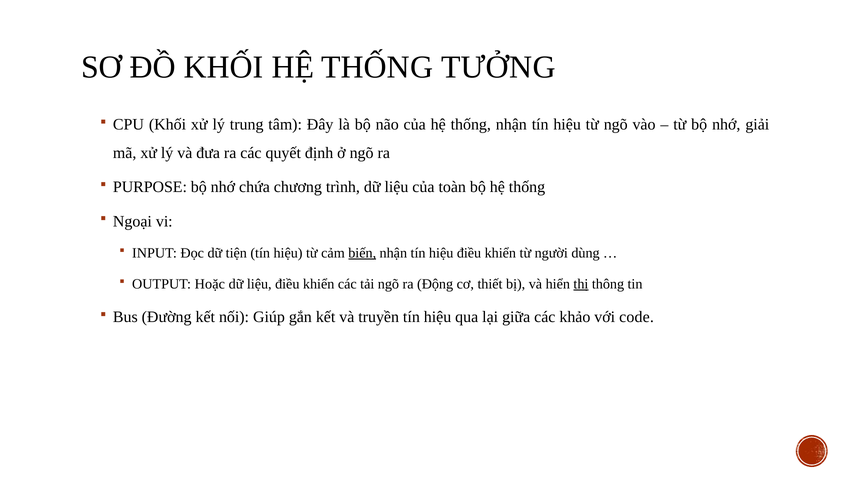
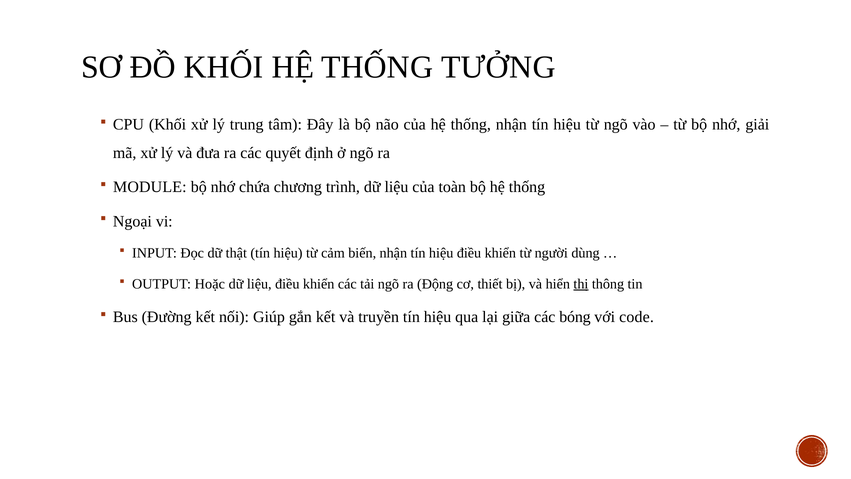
PURPOSE: PURPOSE -> MODULE
tiện: tiện -> thật
biến underline: present -> none
khảo: khảo -> bóng
